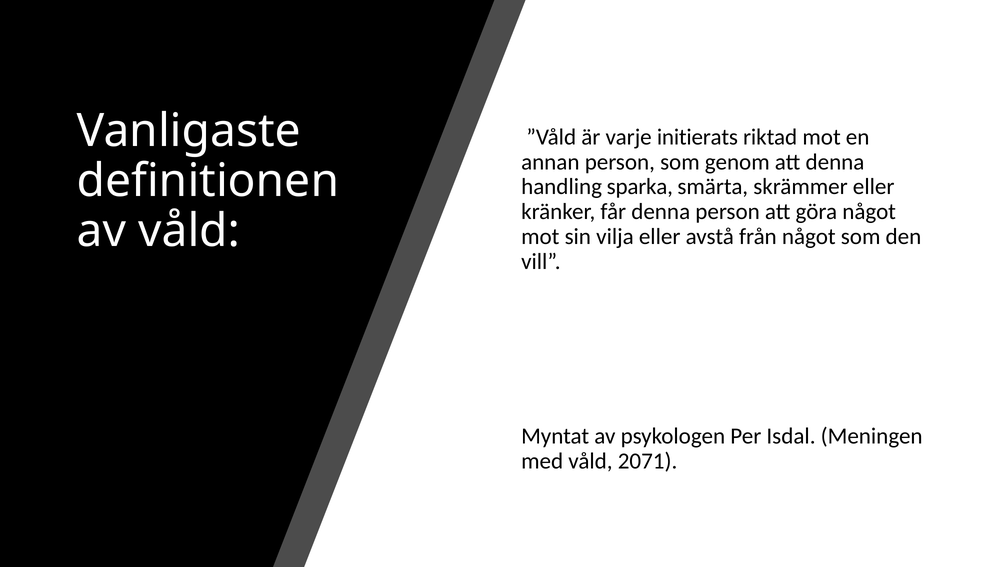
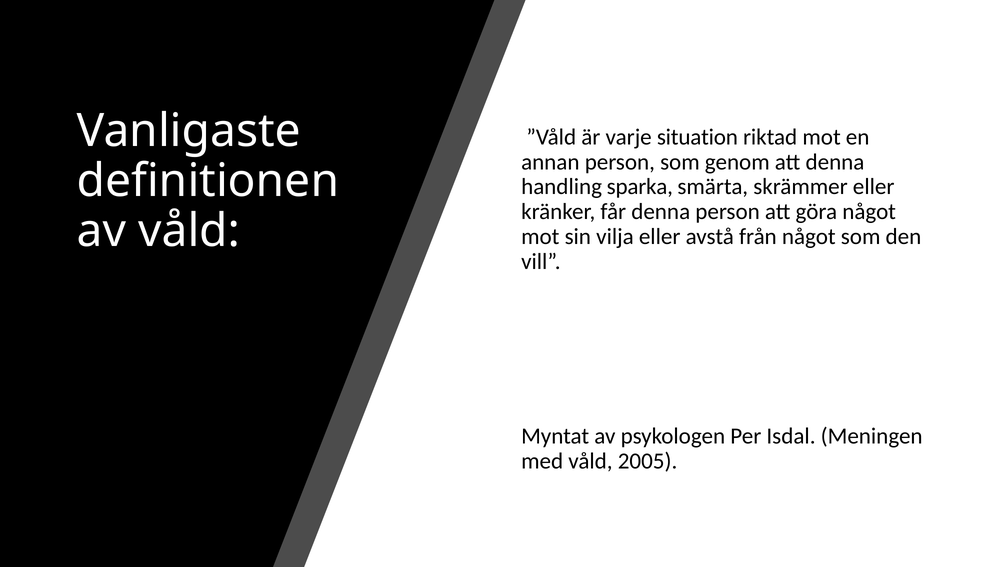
initierats: initierats -> situation
2071: 2071 -> 2005
